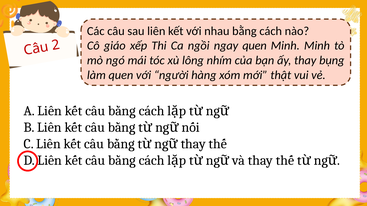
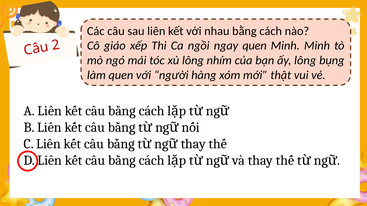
ấy thay: thay -> lông
